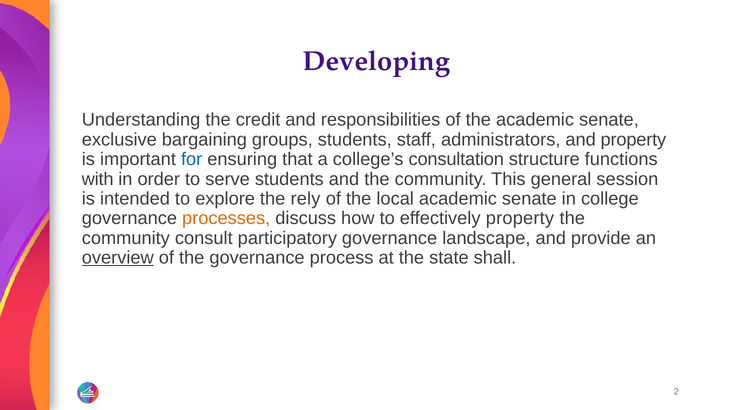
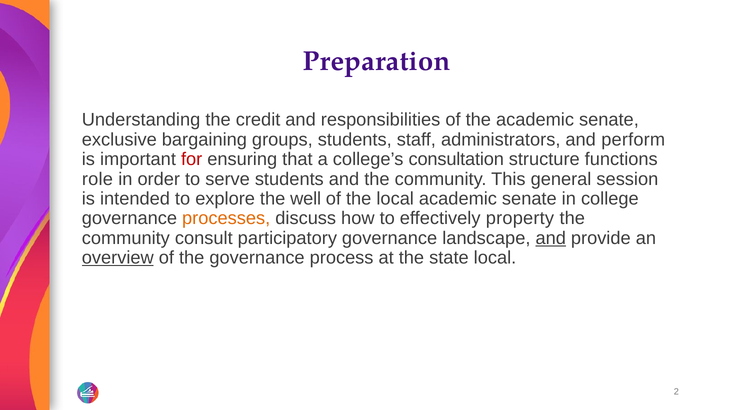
Developing: Developing -> Preparation
and property: property -> perform
for colour: blue -> red
with: with -> role
rely: rely -> well
and at (551, 238) underline: none -> present
state shall: shall -> local
